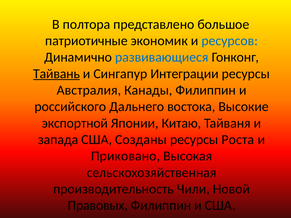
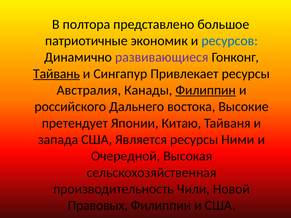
развивающиеся colour: blue -> purple
Интеграции: Интеграции -> Привлекает
Филиппин at (206, 90) underline: none -> present
экспортной: экспортной -> претендует
Созданы: Созданы -> Является
Роста: Роста -> Ними
Приковано: Приковано -> Очередной
